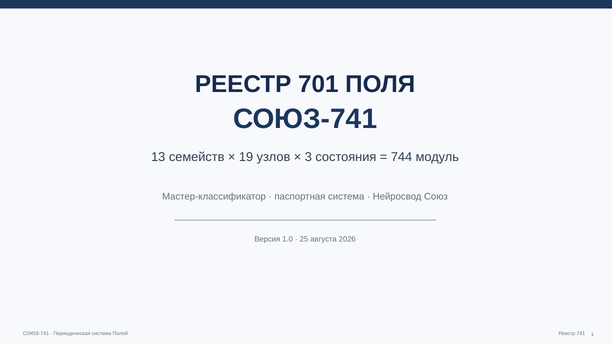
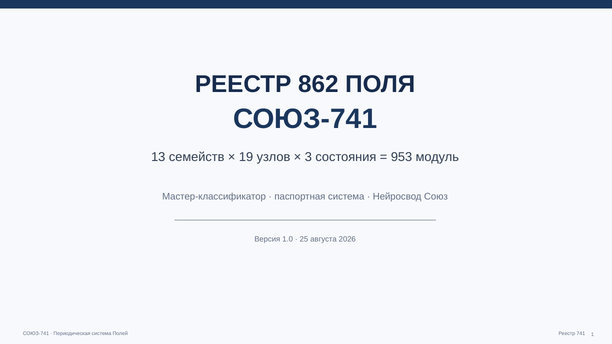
701: 701 -> 862
744: 744 -> 953
